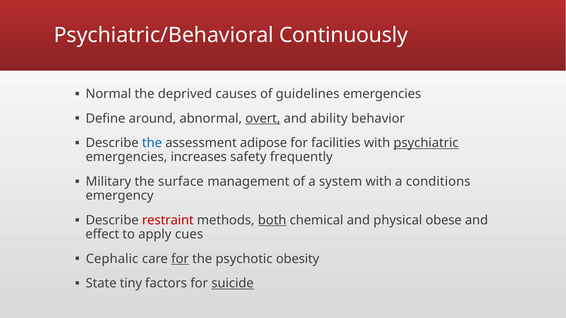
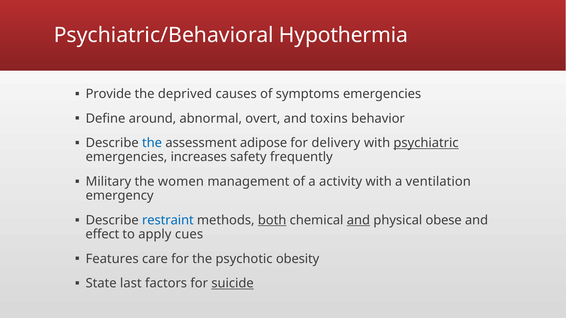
Continuously: Continuously -> Hypothermia
Normal: Normal -> Provide
guidelines: guidelines -> symptoms
overt underline: present -> none
ability: ability -> toxins
facilities: facilities -> delivery
surface: surface -> women
system: system -> activity
conditions: conditions -> ventilation
restraint colour: red -> blue
and at (358, 220) underline: none -> present
Cephalic: Cephalic -> Features
for at (180, 259) underline: present -> none
tiny: tiny -> last
